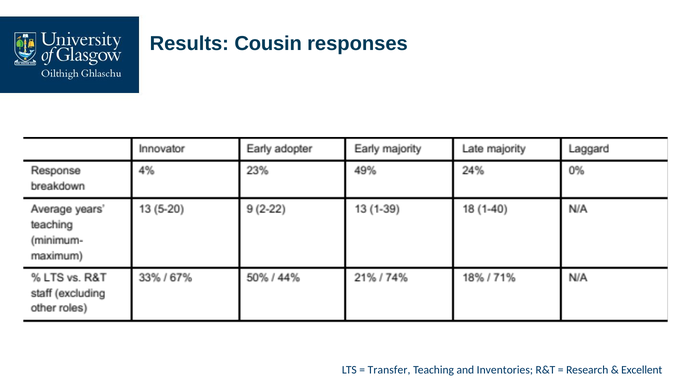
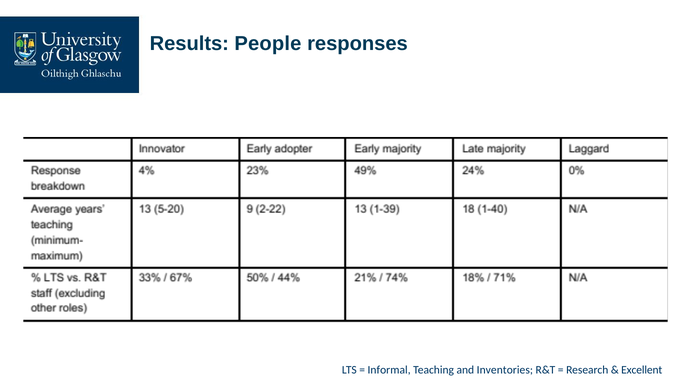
Cousin: Cousin -> People
Transfer: Transfer -> Informal
